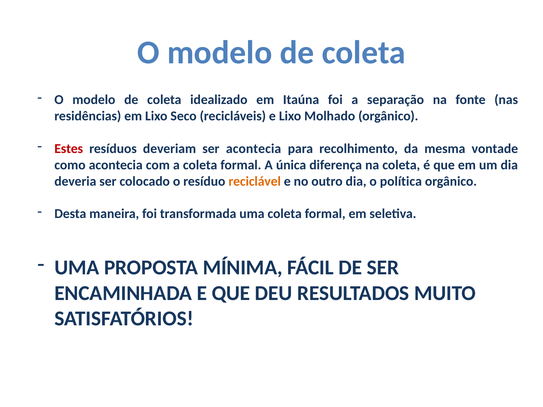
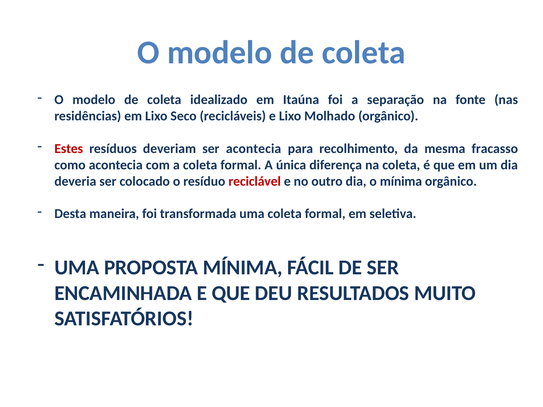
vontade: vontade -> fracasso
reciclável colour: orange -> red
o política: política -> mínima
